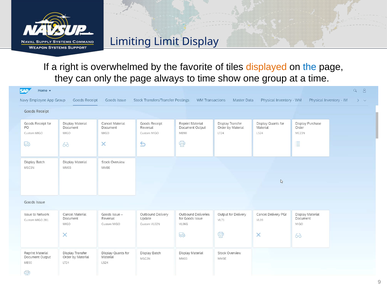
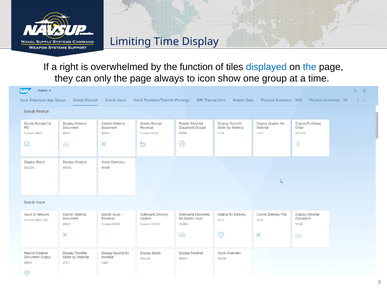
Limiting Limit: Limit -> Time
favorite: favorite -> function
displayed colour: orange -> blue
to time: time -> icon
